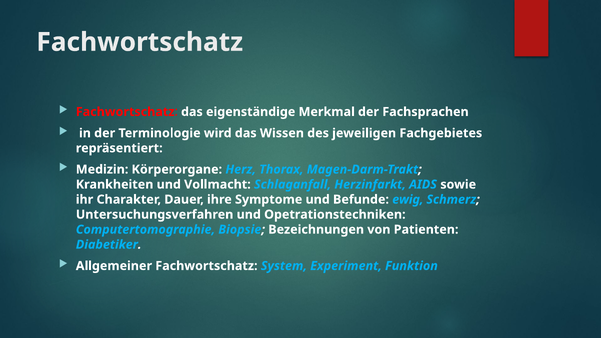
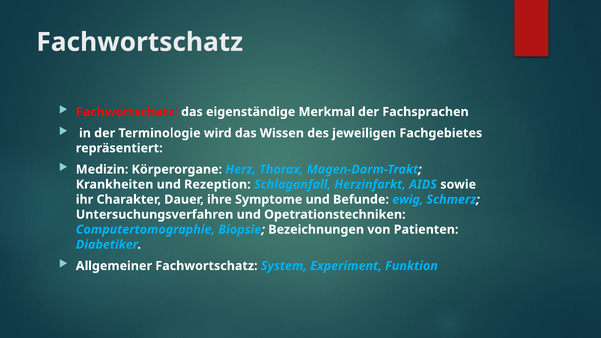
Vollmacht: Vollmacht -> Rezeption
